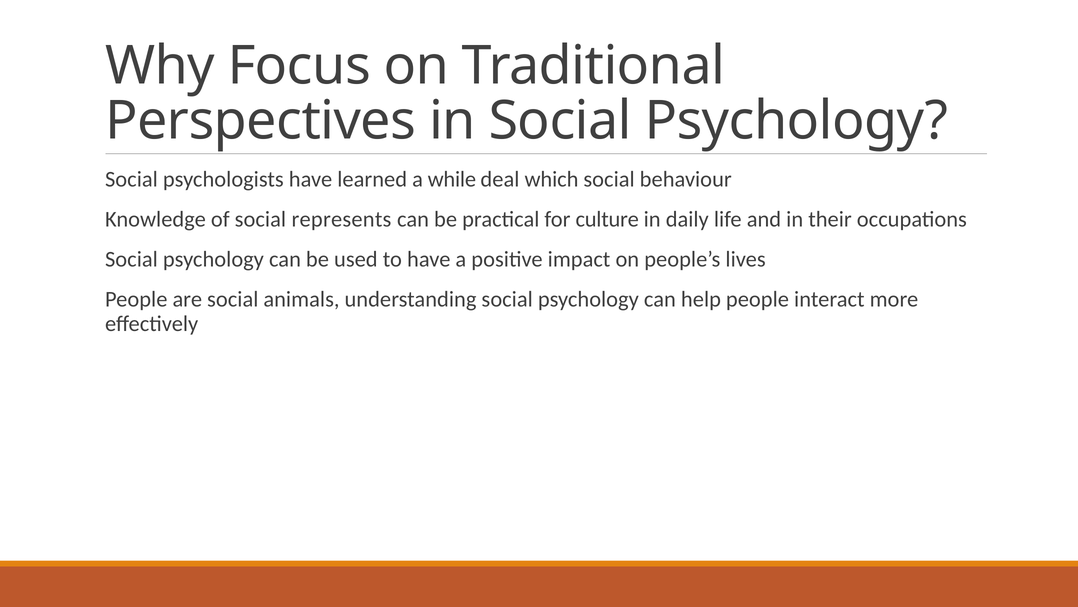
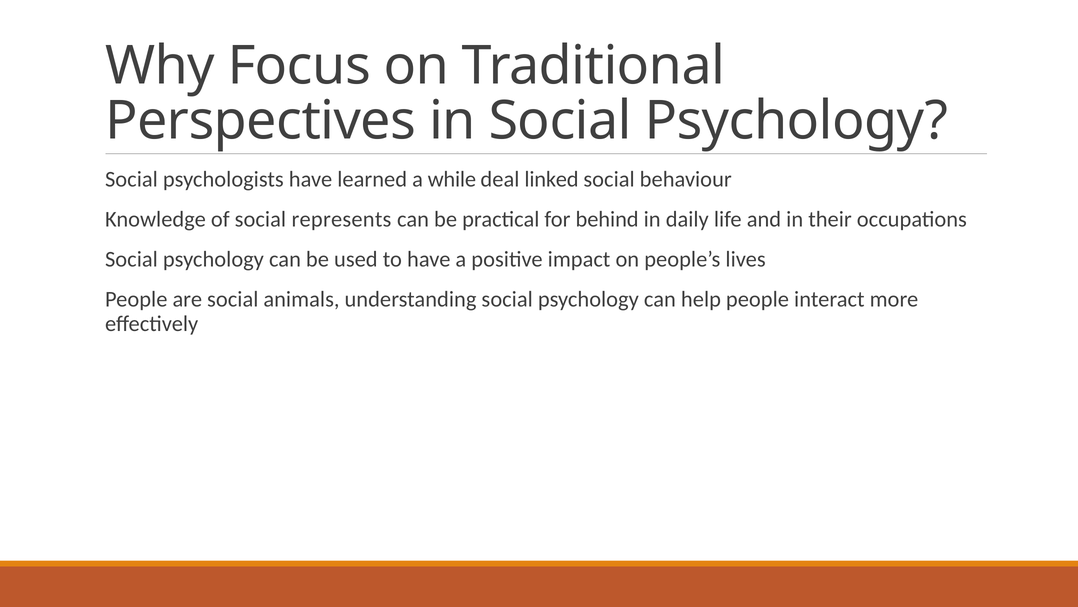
which: which -> linked
culture: culture -> behind
